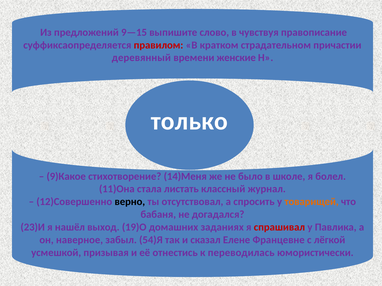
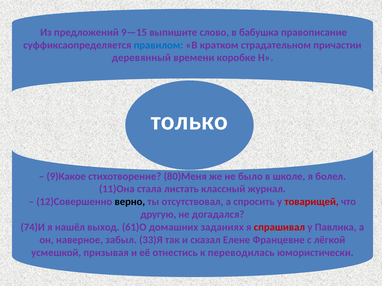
чувствуя: чувствуя -> бабушка
правилом colour: red -> blue
женские: женские -> коробке
14)Меня: 14)Меня -> 80)Меня
товарищей colour: orange -> red
бабаня: бабаня -> другую
23)И: 23)И -> 74)И
19)О: 19)О -> 61)О
54)Я: 54)Я -> 33)Я
